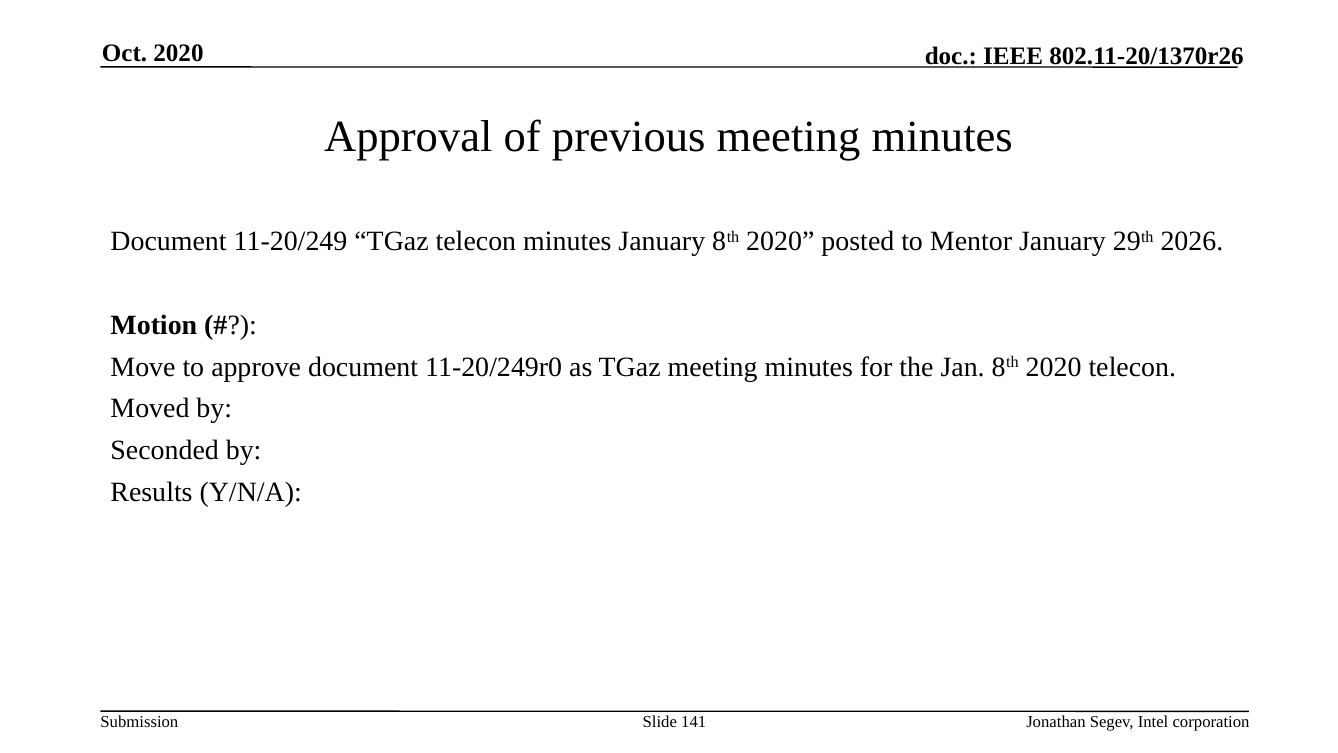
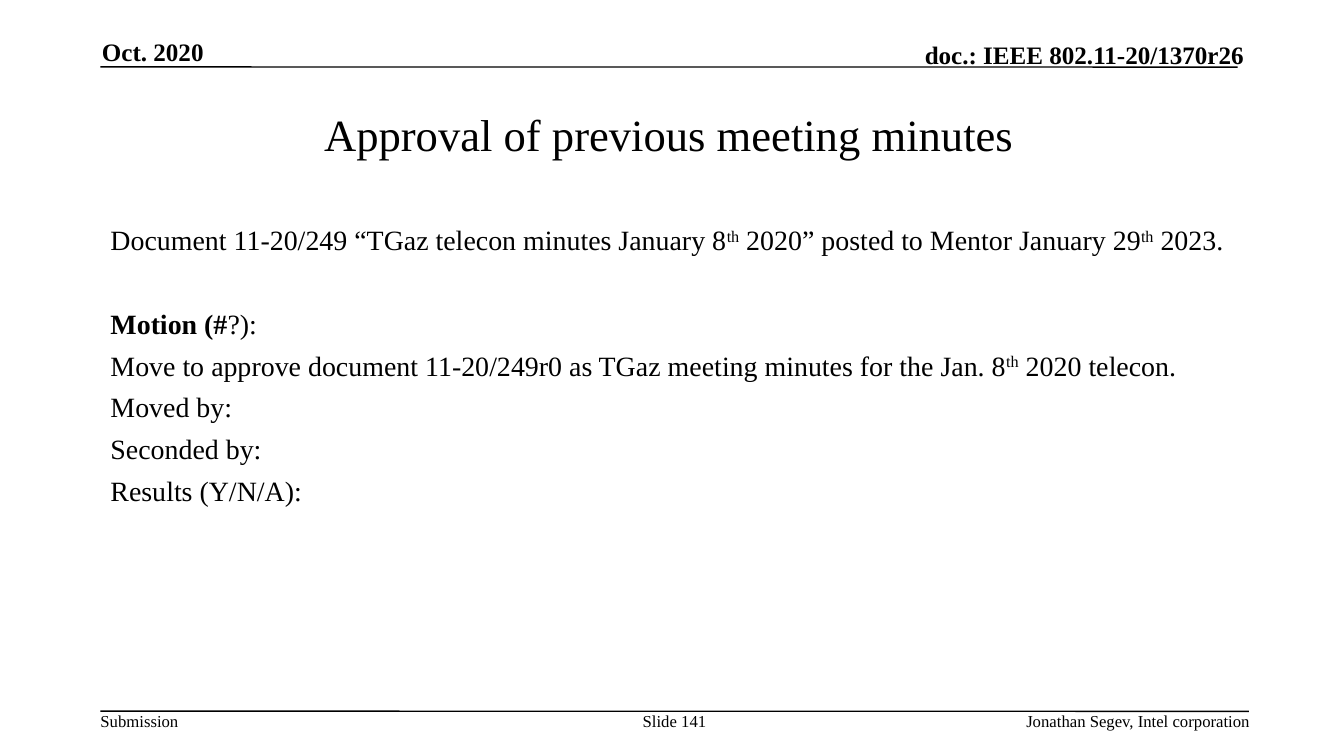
2026: 2026 -> 2023
